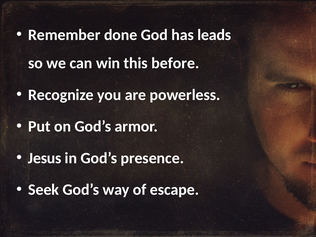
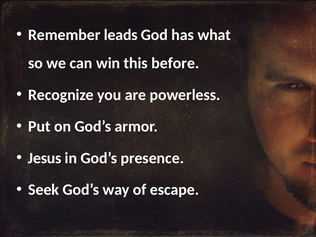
done: done -> leads
leads: leads -> what
